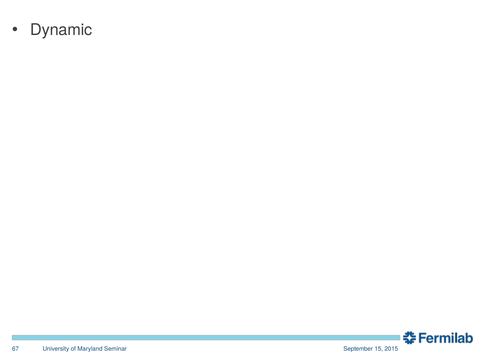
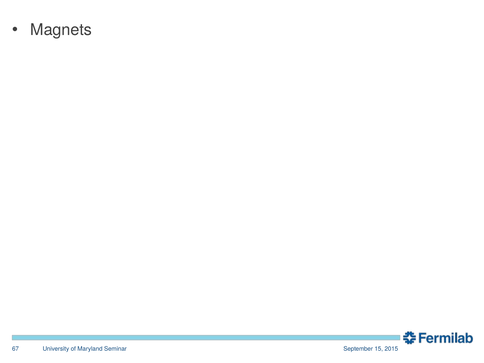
Dynamic: Dynamic -> Magnets
